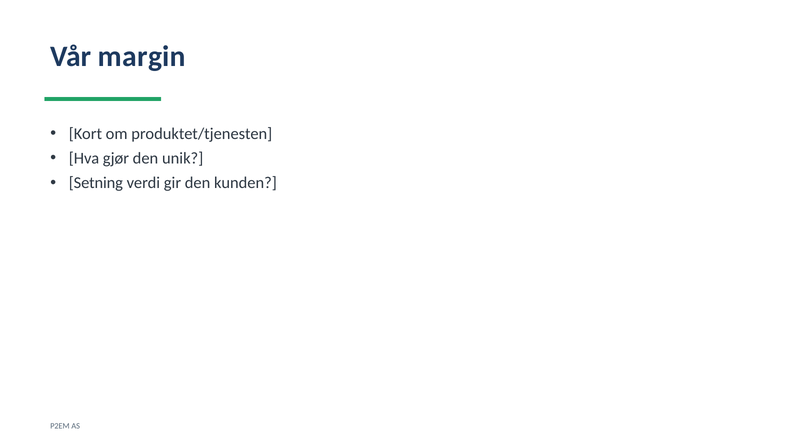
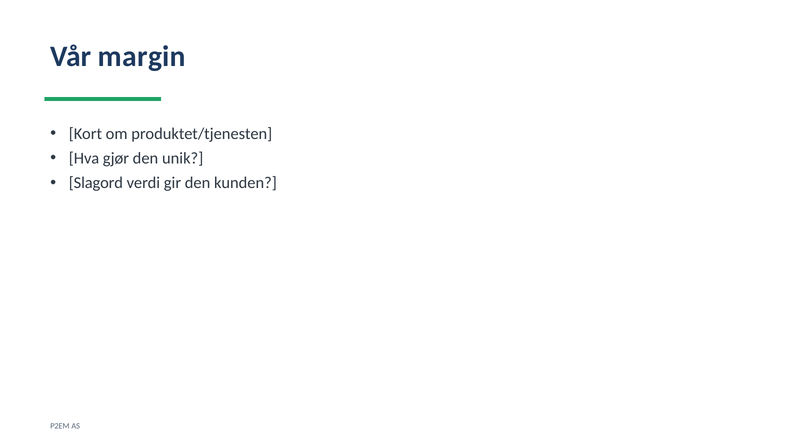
Setning: Setning -> Slagord
